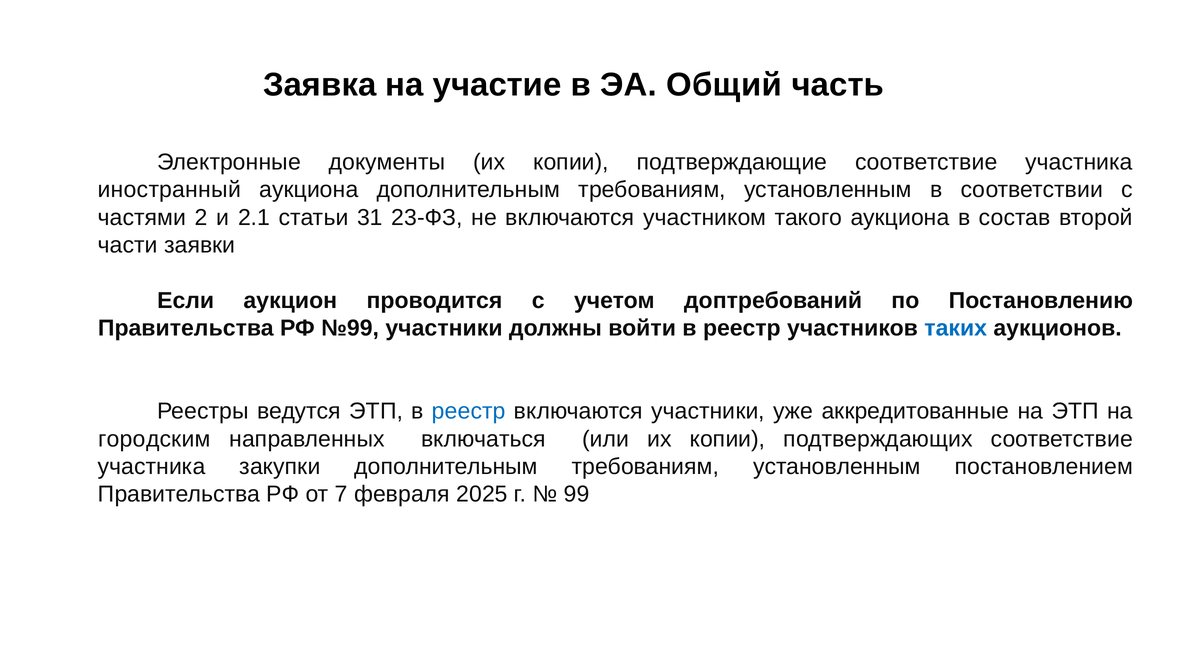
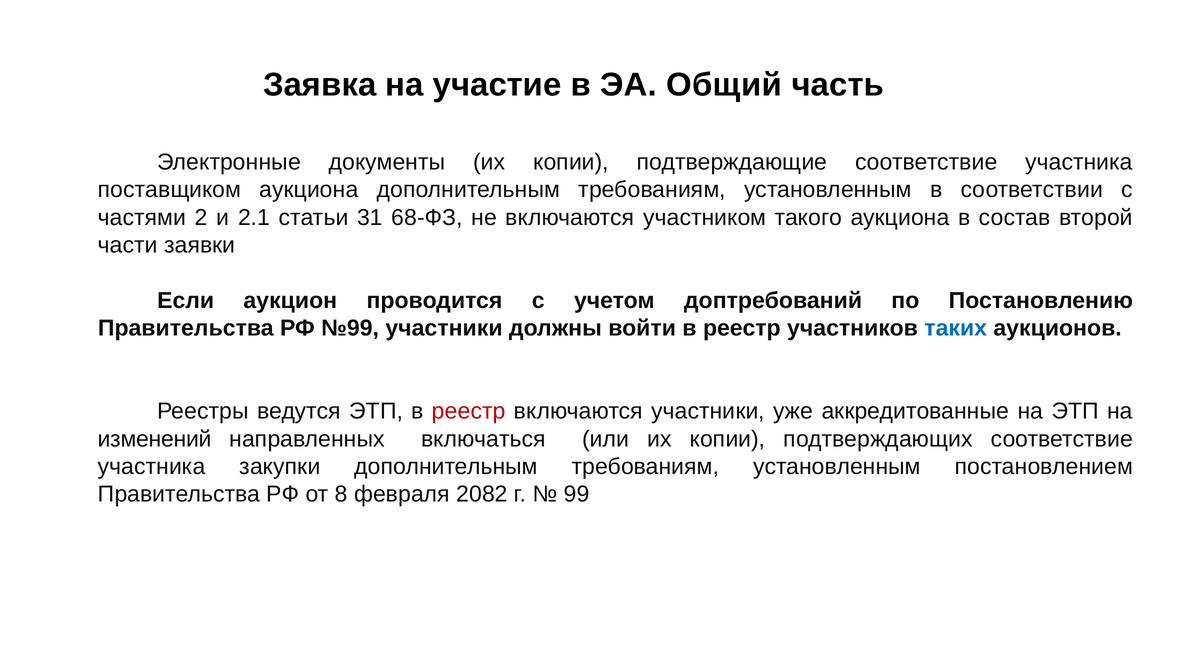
иностранный: иностранный -> поставщиком
23-ФЗ: 23-ФЗ -> 68-ФЗ
реестр at (469, 411) colour: blue -> red
городским: городским -> изменений
7: 7 -> 8
2025: 2025 -> 2082
